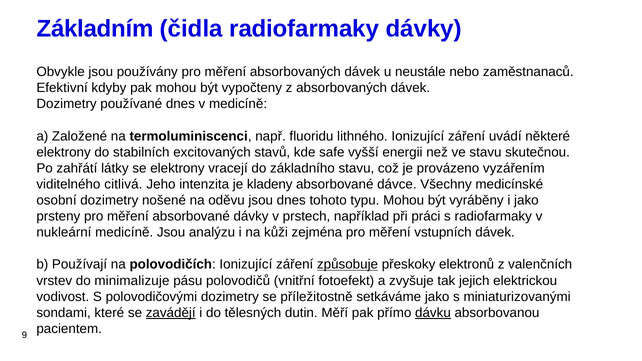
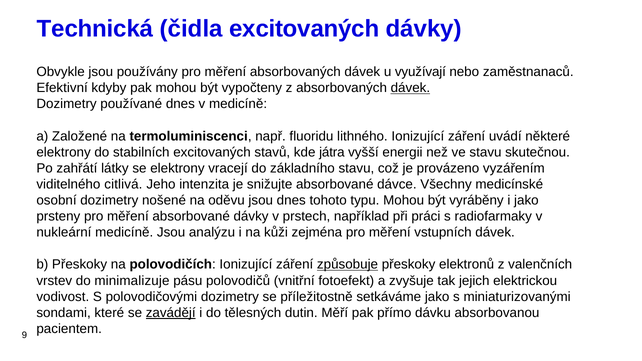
Základním: Základním -> Technická
čidla radiofarmaky: radiofarmaky -> excitovaných
neustále: neustále -> využívají
dávek at (410, 88) underline: none -> present
safe: safe -> játra
kladeny: kladeny -> snižujte
b Používají: Používají -> Přeskoky
dávku underline: present -> none
